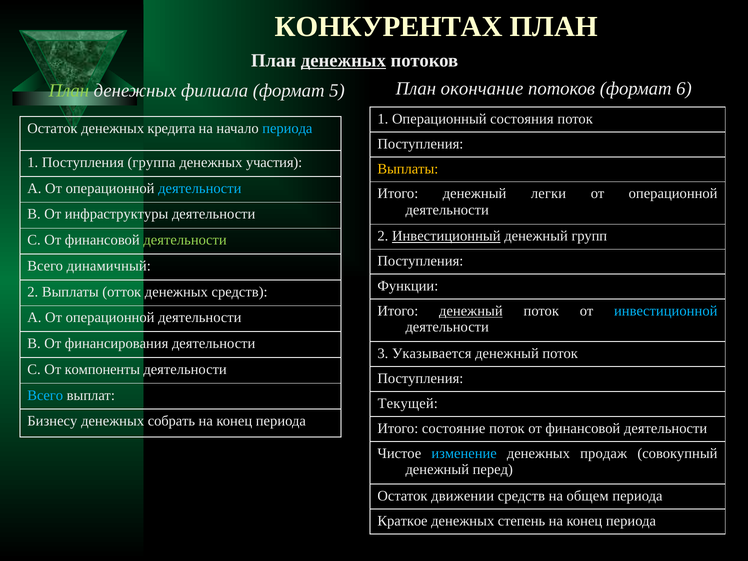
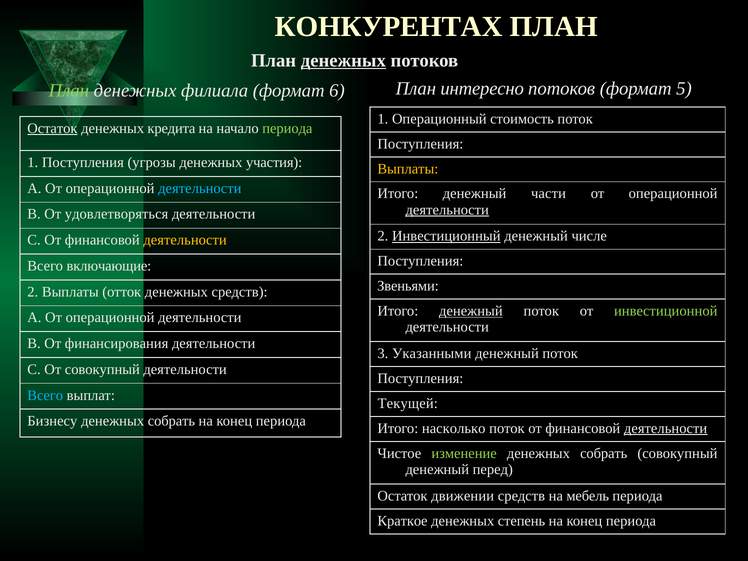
окончание: окончание -> интересно
6: 6 -> 5
5: 5 -> 6
состояния: состояния -> стоимость
Остаток at (52, 128) underline: none -> present
периода at (287, 128) colour: light blue -> light green
группа: группа -> угрозы
легки: легки -> части
деятельности at (447, 210) underline: none -> present
инфраструктуры: инфраструктуры -> удовлетворяться
групп: групп -> числе
деятельности at (185, 240) colour: light green -> yellow
динамичный: динамичный -> включающие
Функции: Функции -> Звеньями
инвестиционной colour: light blue -> light green
Указывается: Указывается -> Указанными
От компоненты: компоненты -> совокупный
состояние: состояние -> насколько
деятельности at (666, 428) underline: none -> present
изменение colour: light blue -> light green
продаж at (604, 453): продаж -> собрать
общем: общем -> мебель
